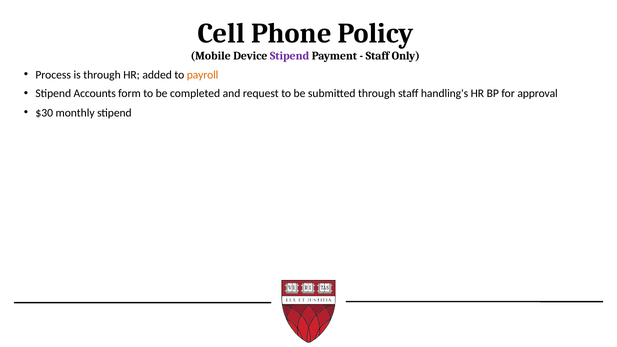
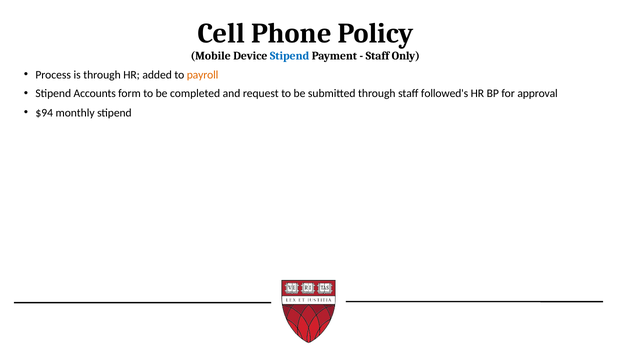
Stipend at (290, 56) colour: purple -> blue
handling's: handling's -> followed's
$30: $30 -> $94
